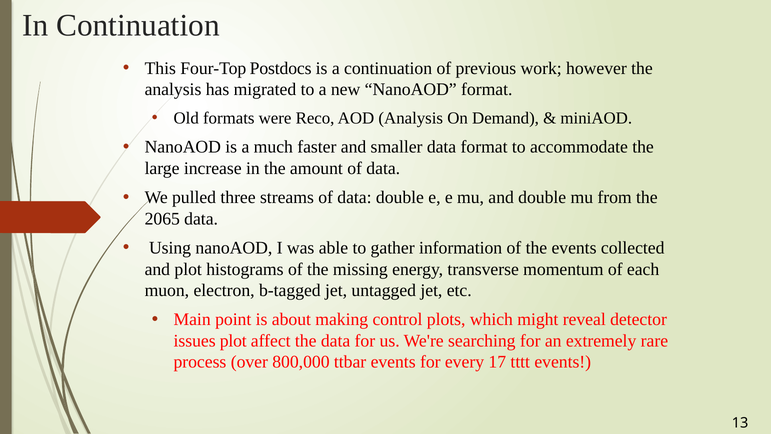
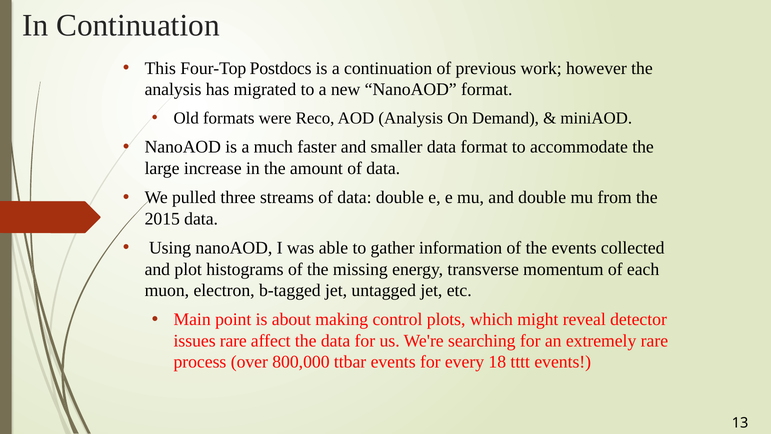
2065: 2065 -> 2015
issues plot: plot -> rare
17: 17 -> 18
